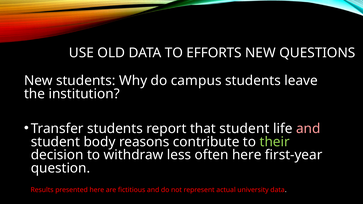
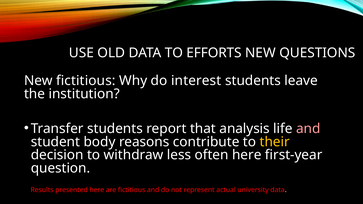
New students: students -> fictitious
campus: campus -> interest
that student: student -> analysis
their colour: light green -> yellow
